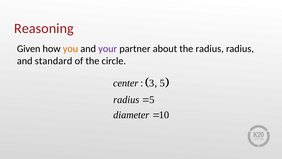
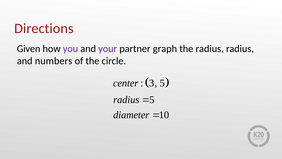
Reasoning: Reasoning -> Directions
you colour: orange -> purple
about: about -> graph
standard: standard -> numbers
